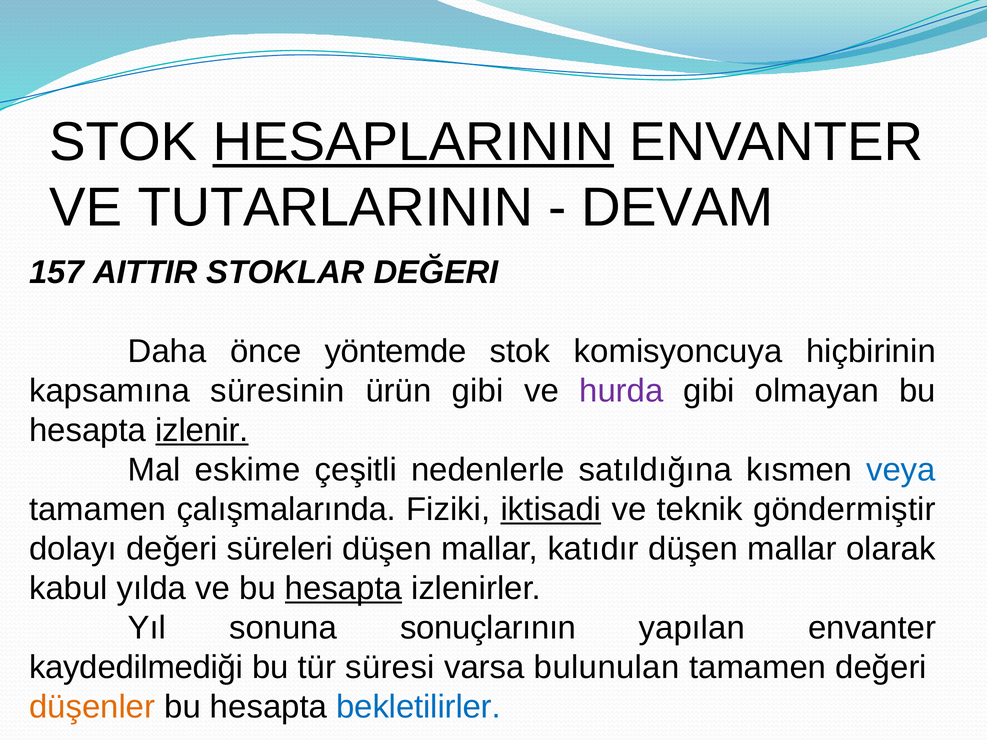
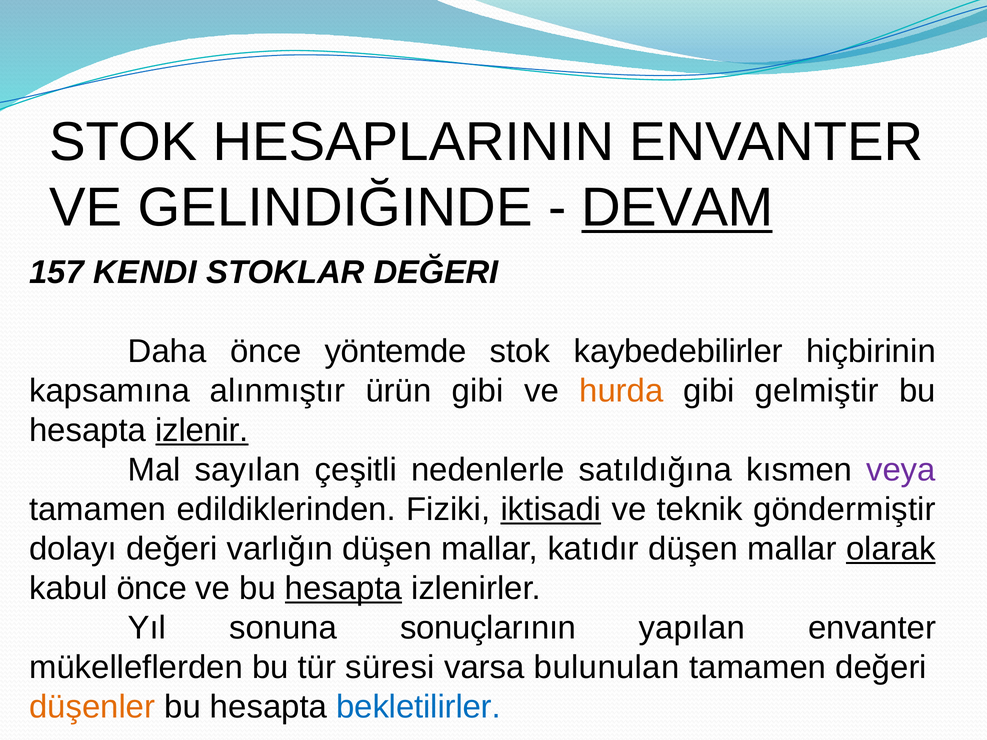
HESAPLARININ underline: present -> none
TUTARLARININ: TUTARLARININ -> GELINDIĞINDE
DEVAM underline: none -> present
AITTIR: AITTIR -> KENDI
komisyoncuya: komisyoncuya -> kaybedebilirler
süresinin: süresinin -> alınmıştır
hurda colour: purple -> orange
olmayan: olmayan -> gelmiştir
eskime: eskime -> sayılan
veya colour: blue -> purple
çalışmalarında: çalışmalarında -> edildiklerinden
süreleri: süreleri -> varlığın
olarak underline: none -> present
kabul yılda: yılda -> önce
kaydedilmediği: kaydedilmediği -> mükelleflerden
